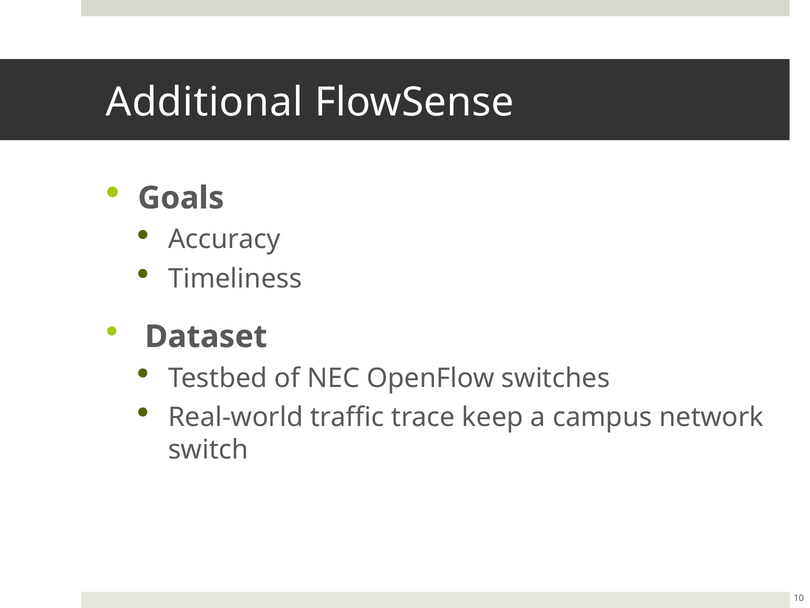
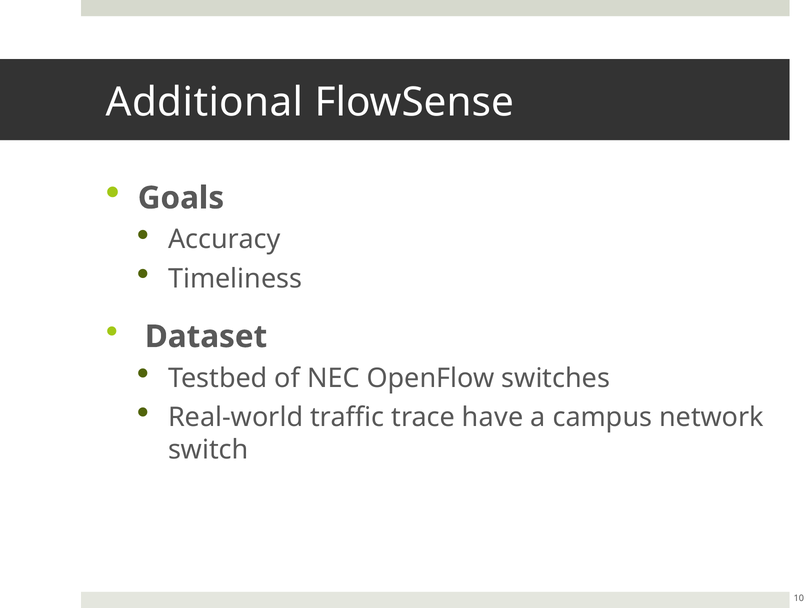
keep: keep -> have
